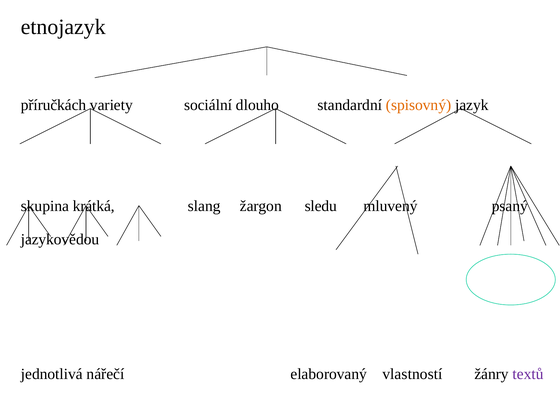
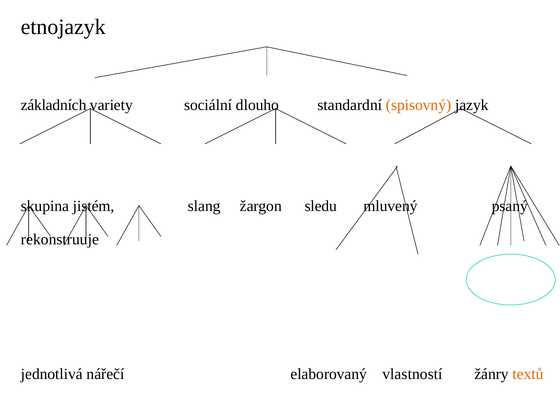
příručkách: příručkách -> základních
krátká: krátká -> jistém
jazykovědou: jazykovědou -> rekonstruuje
textů colour: purple -> orange
